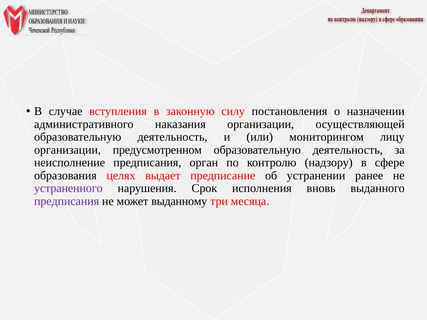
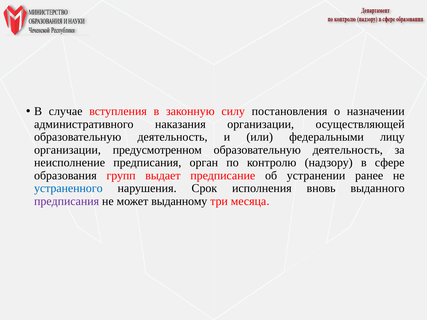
мониторингом: мониторингом -> федеральными
целях: целях -> групп
устраненного colour: purple -> blue
